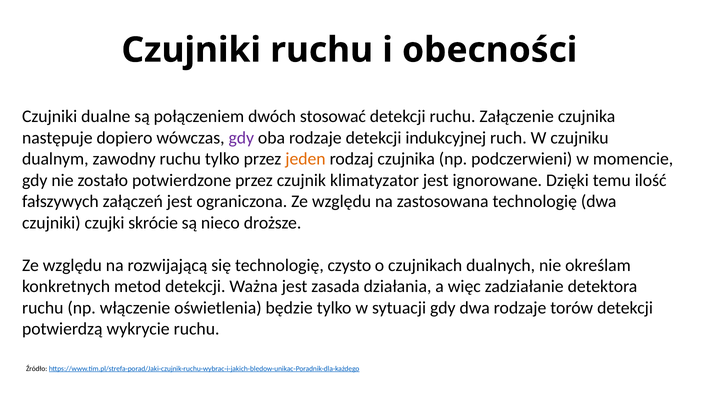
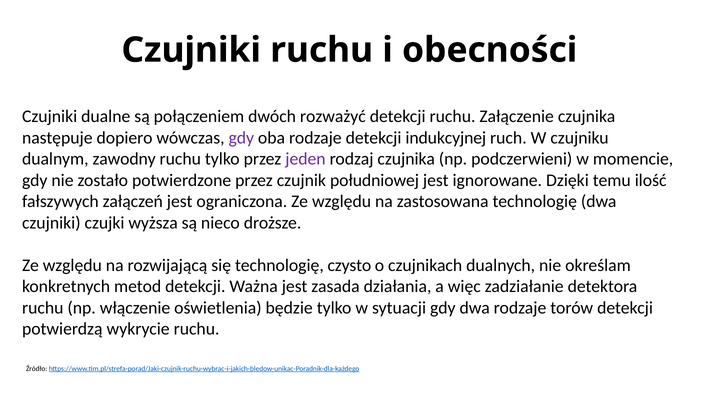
stosować: stosować -> rozważyć
jeden colour: orange -> purple
klimatyzator: klimatyzator -> południowej
skrócie: skrócie -> wyższa
